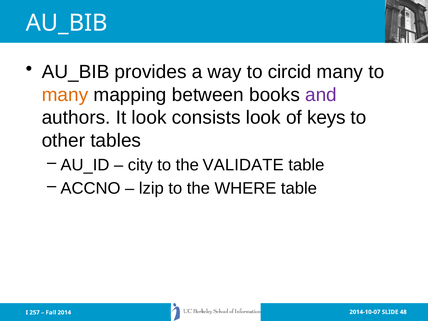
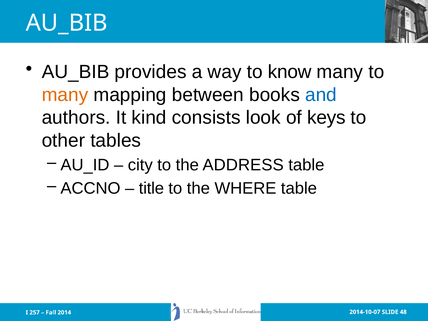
circid: circid -> know
and colour: purple -> blue
It look: look -> kind
VALIDATE: VALIDATE -> ADDRESS
lzip: lzip -> title
